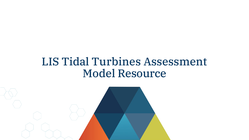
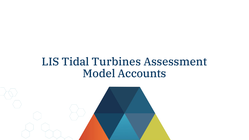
Resource: Resource -> Accounts
